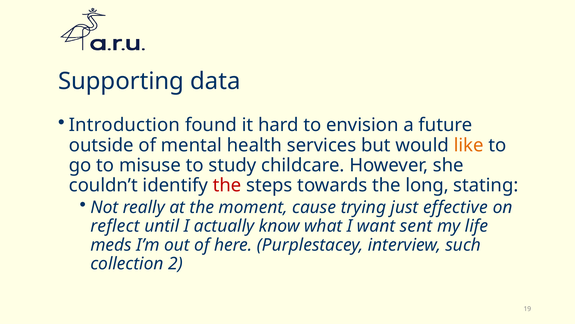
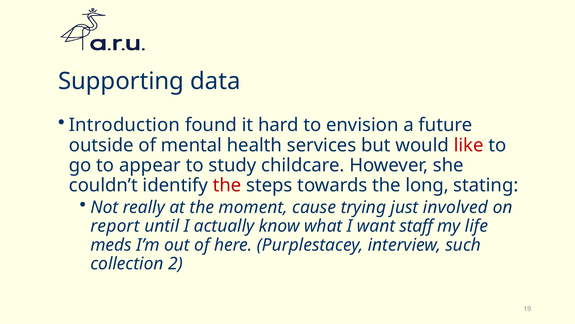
like colour: orange -> red
misuse: misuse -> appear
effective: effective -> involved
reflect: reflect -> report
sent: sent -> staff
